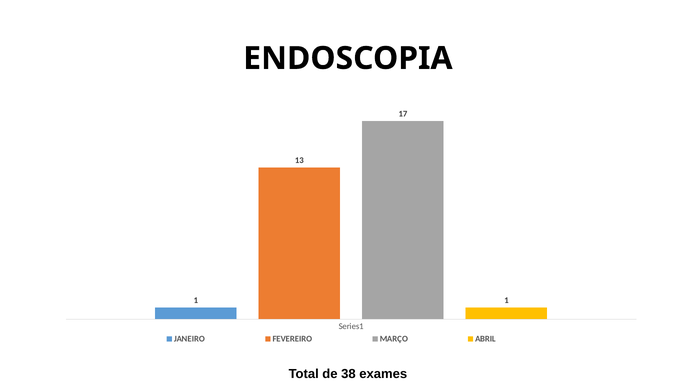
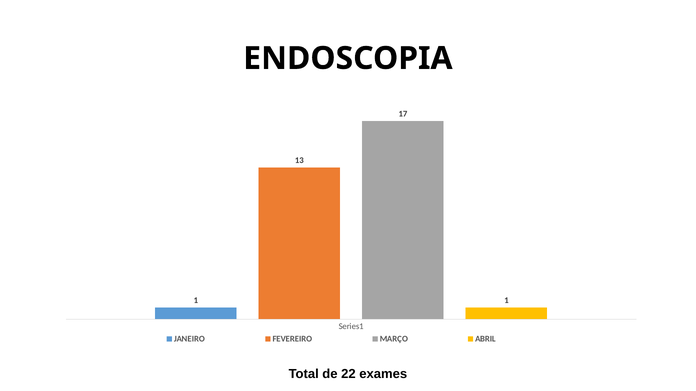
38: 38 -> 22
